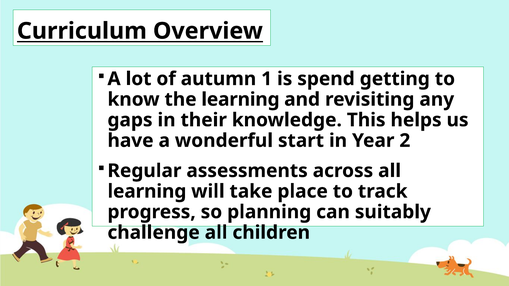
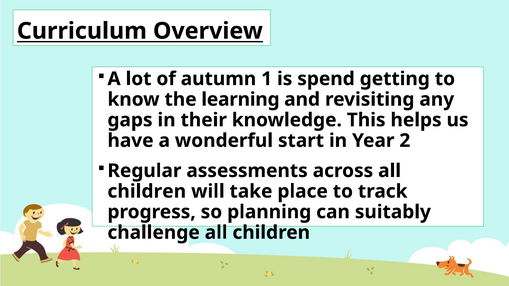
learning at (147, 192): learning -> children
